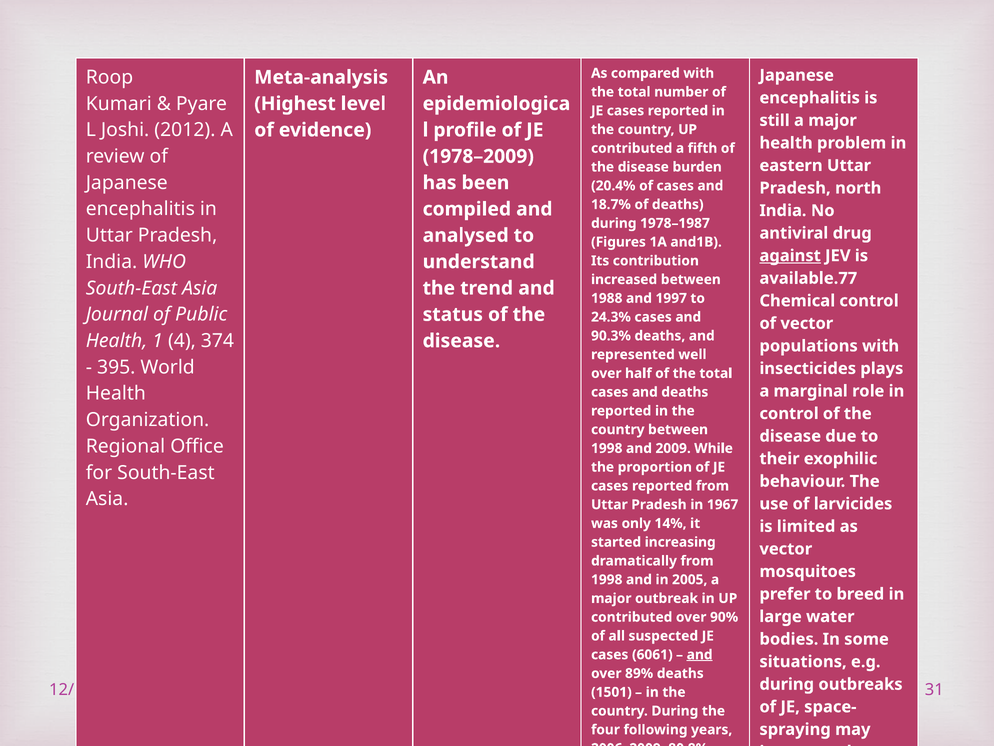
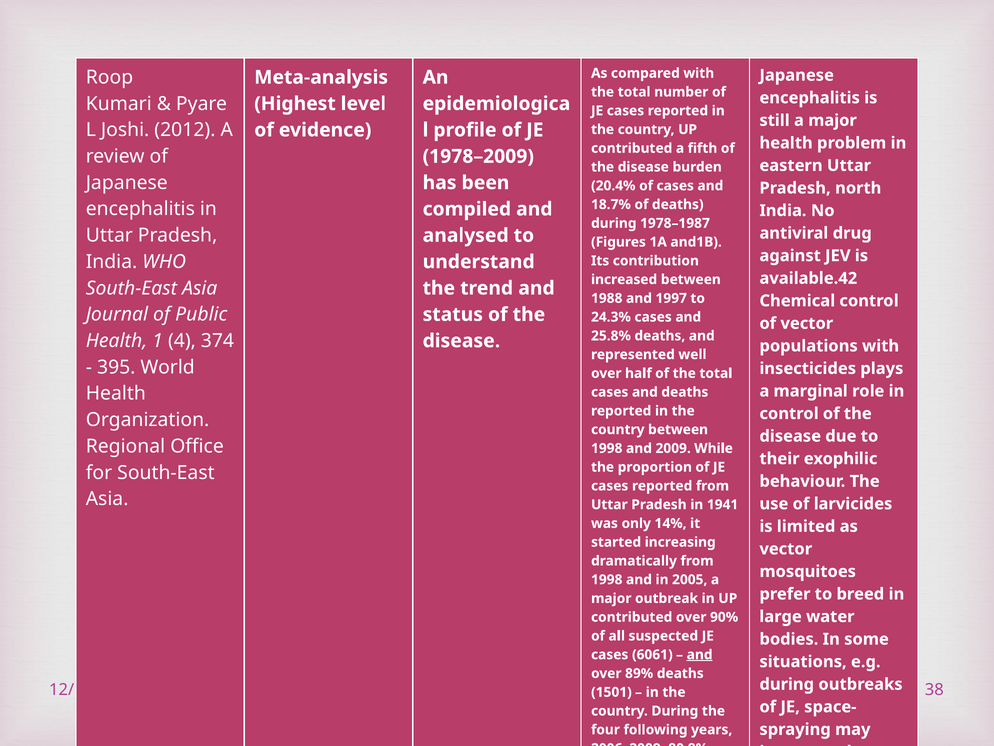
against underline: present -> none
available.77: available.77 -> available.42
90.3%: 90.3% -> 25.8%
1967: 1967 -> 1941
31: 31 -> 38
